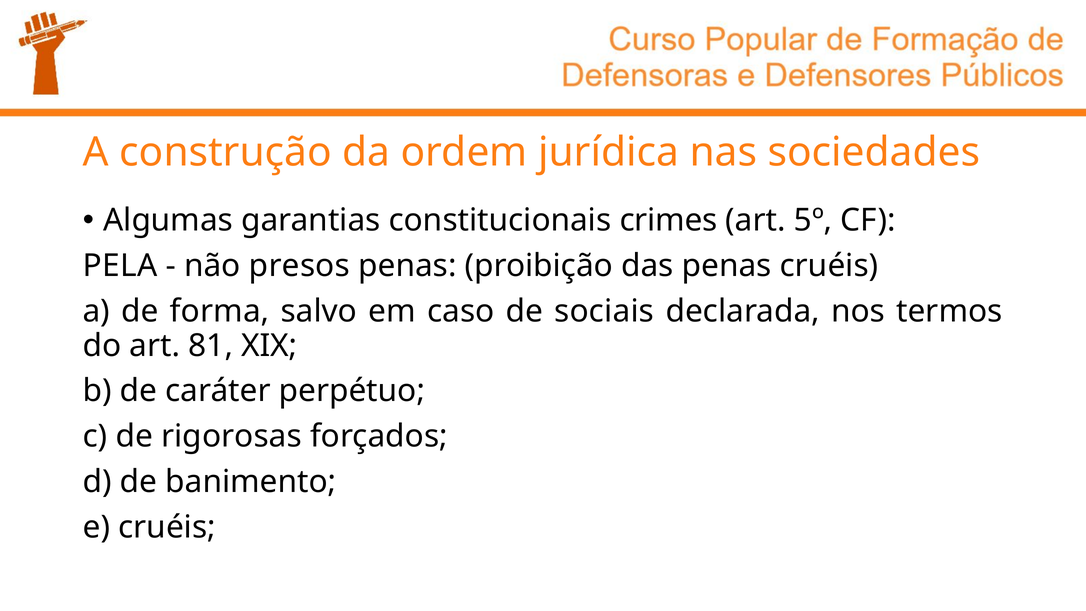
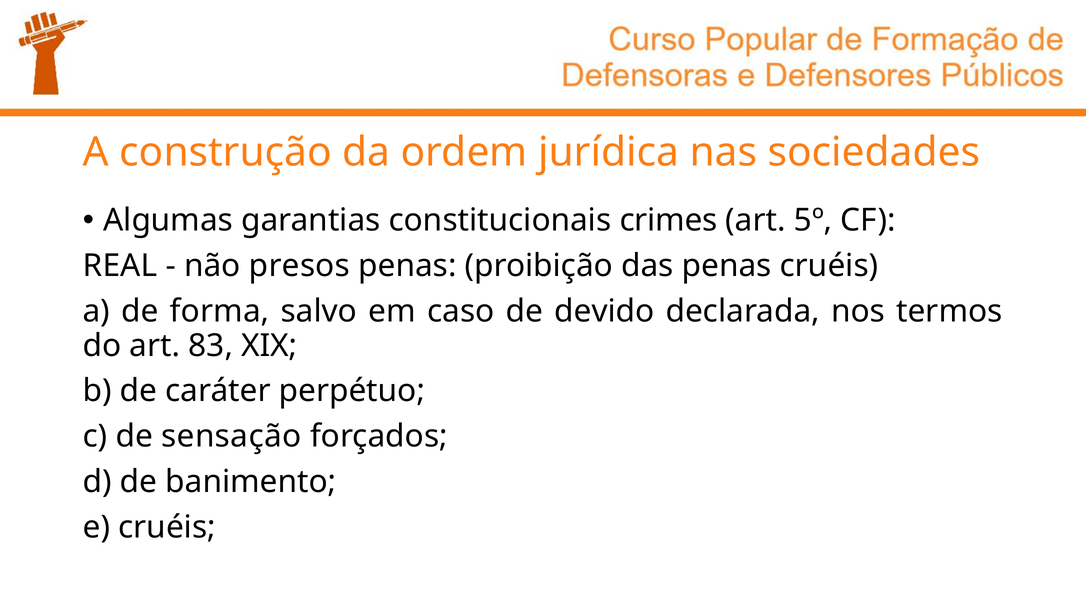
PELA: PELA -> REAL
sociais: sociais -> devido
81: 81 -> 83
rigorosas: rigorosas -> sensação
